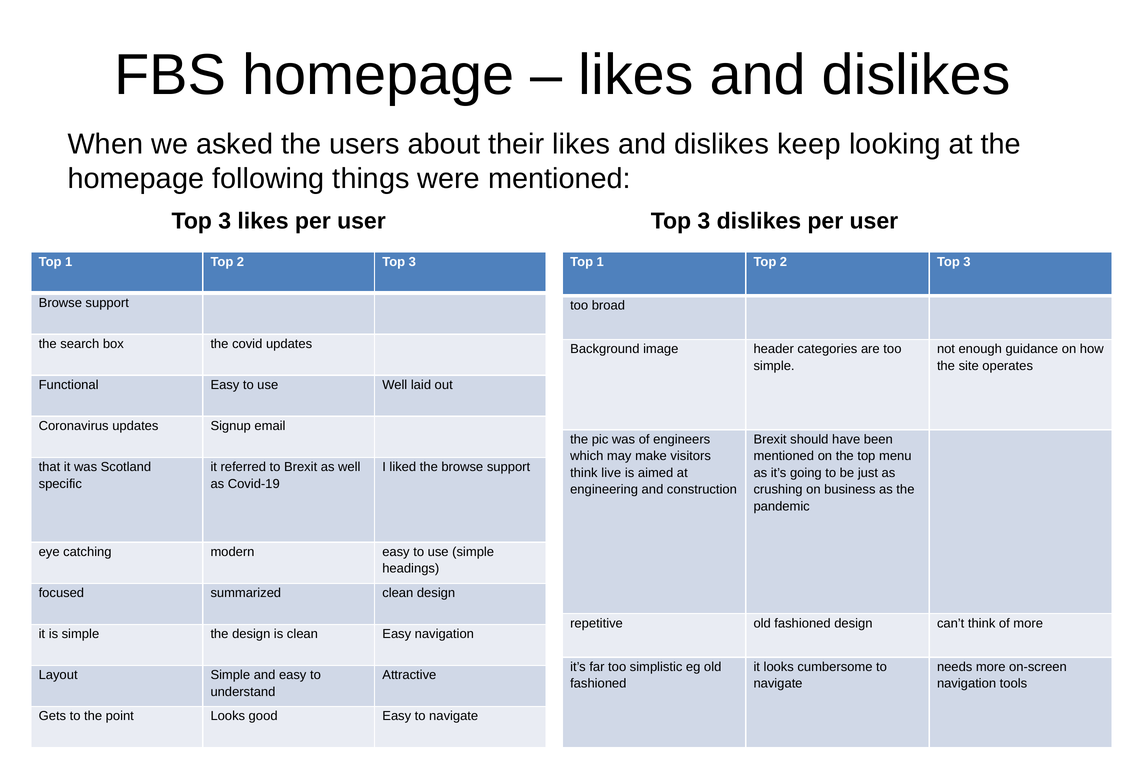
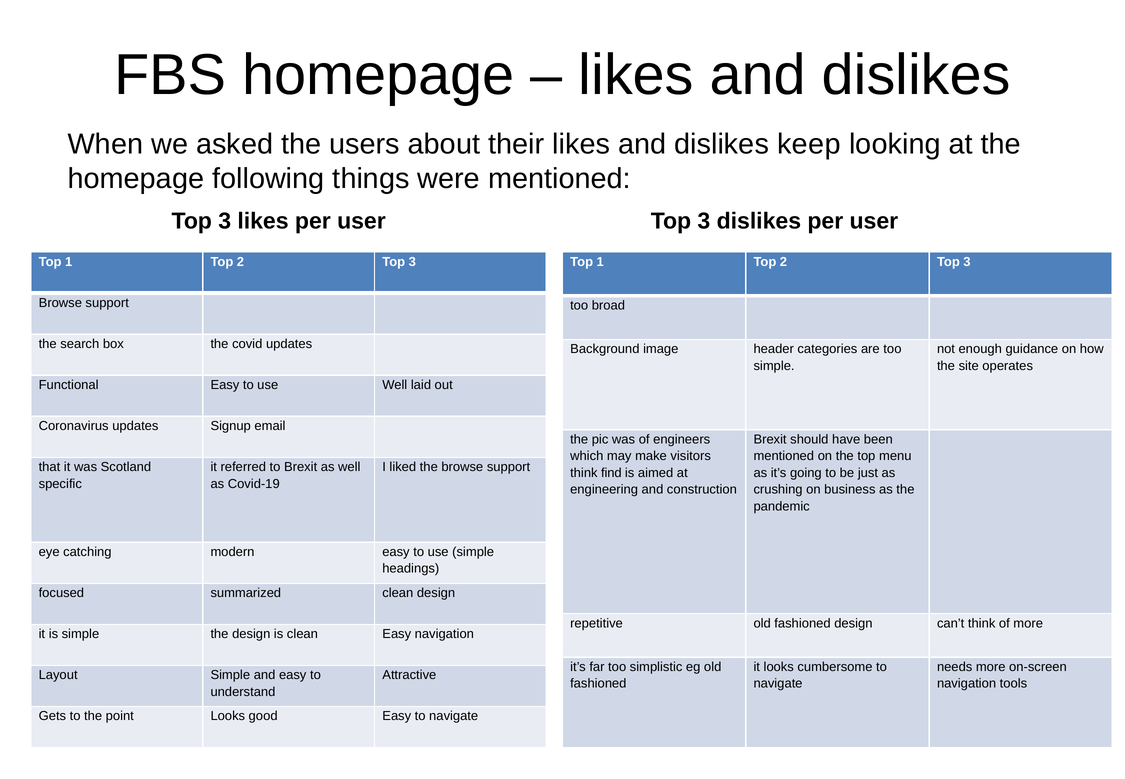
live: live -> find
